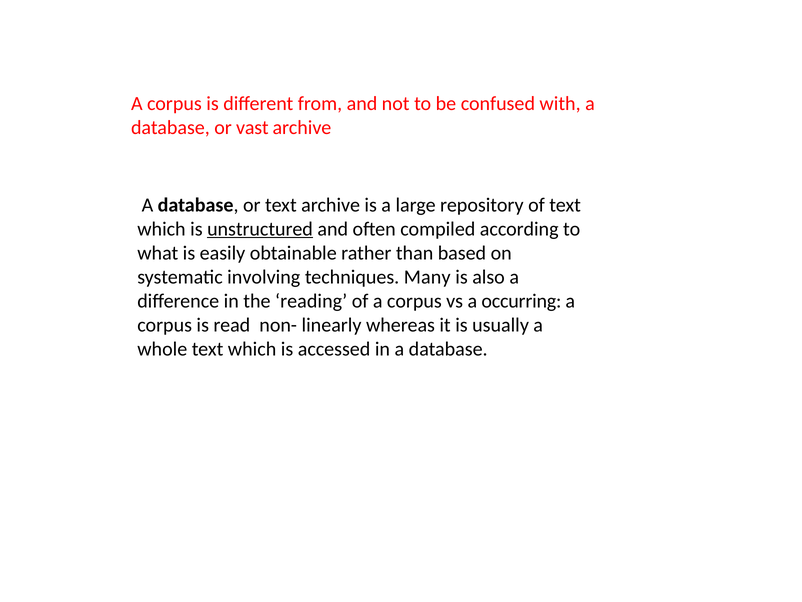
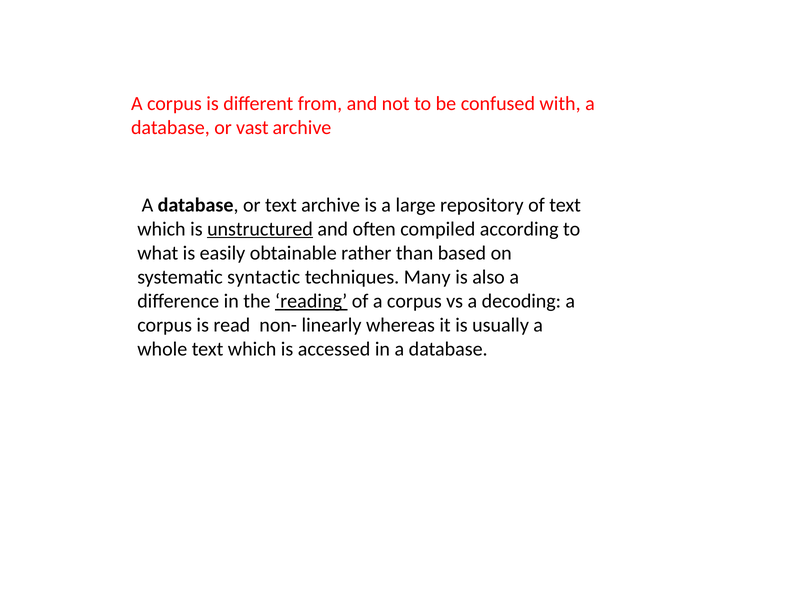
involving: involving -> syntactic
reading underline: none -> present
occurring: occurring -> decoding
